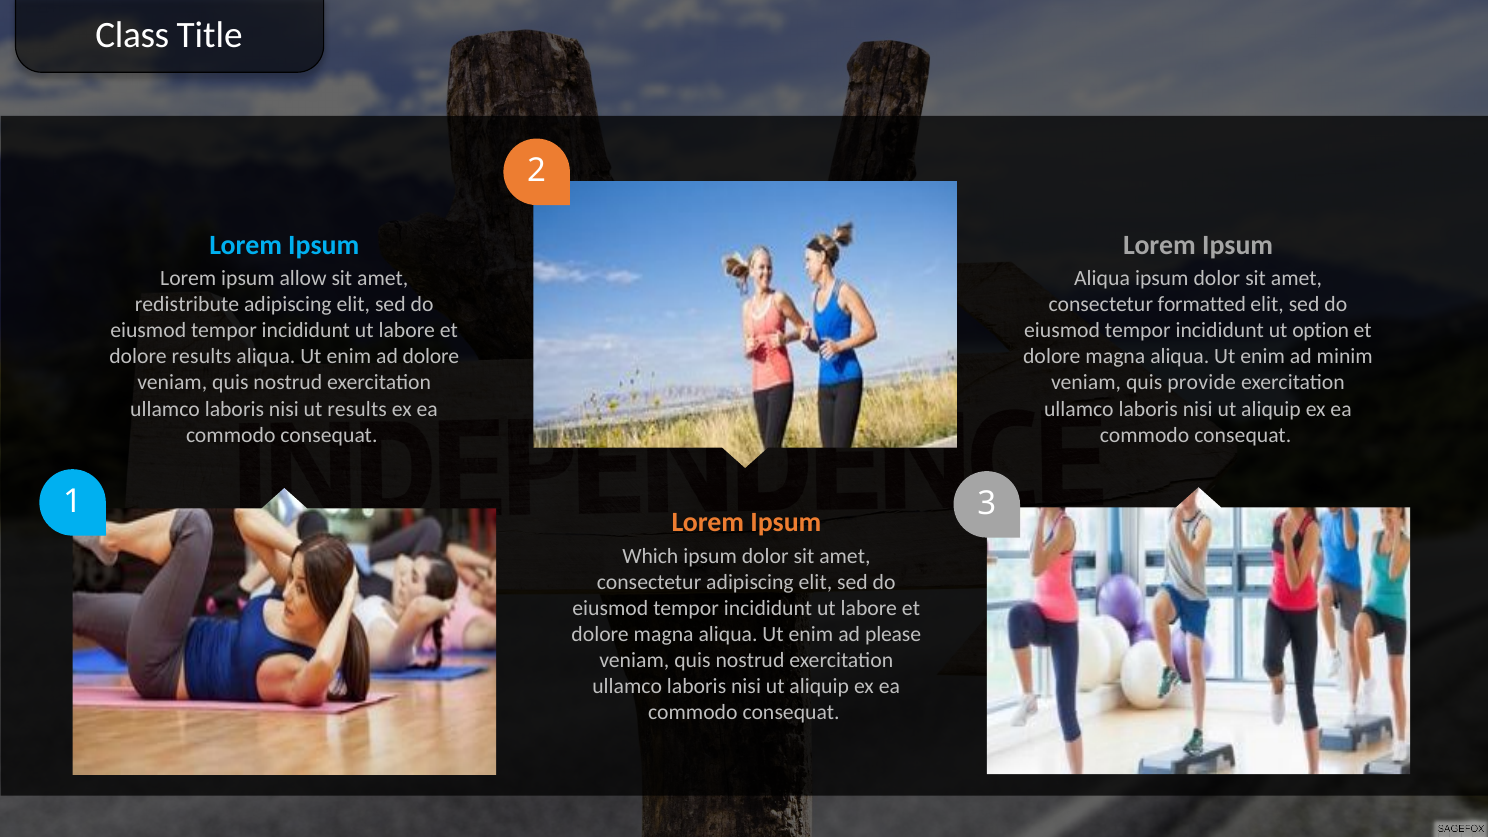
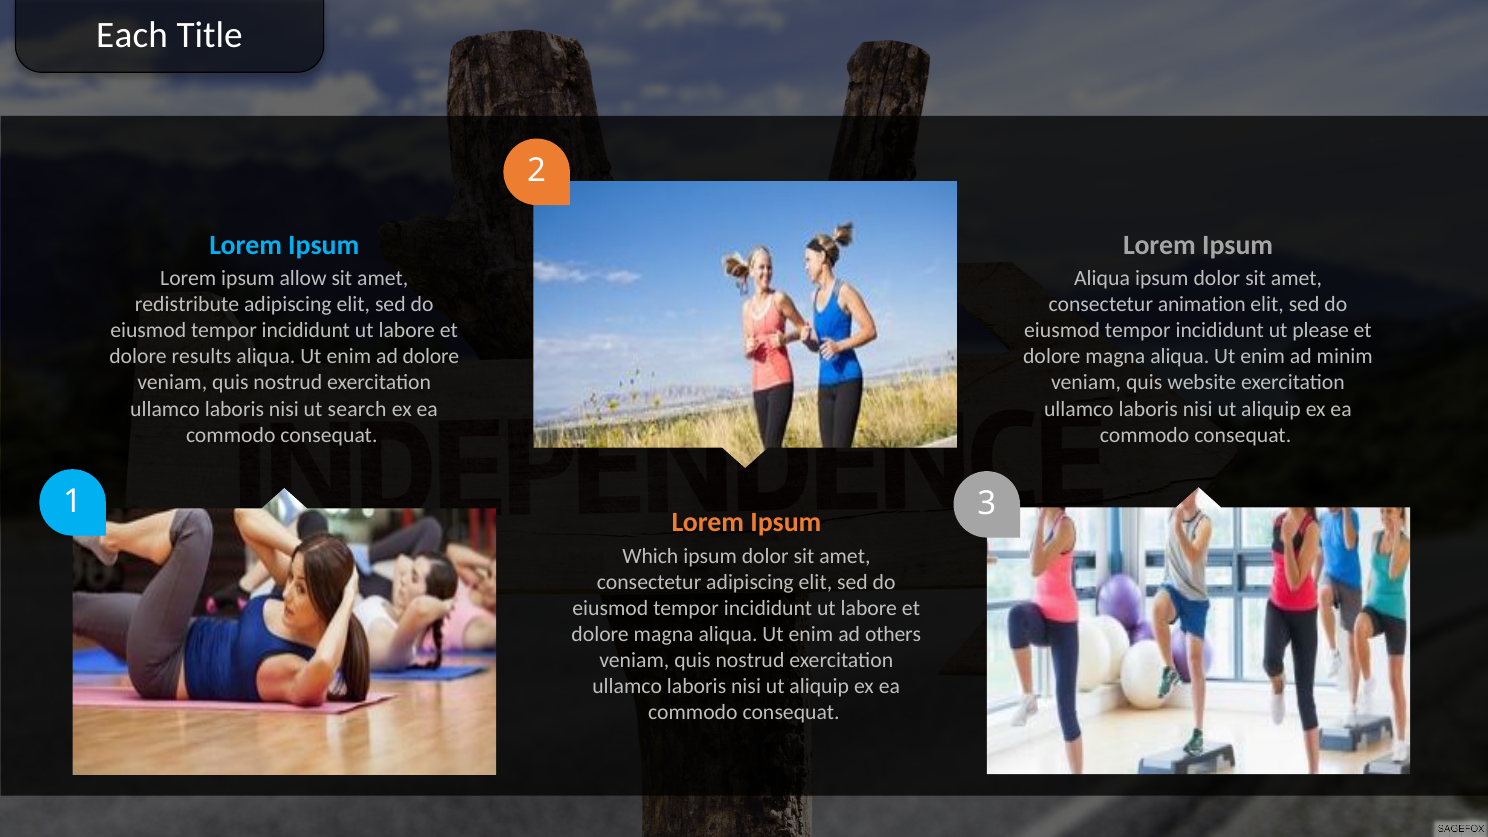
Class: Class -> Each
formatted: formatted -> animation
option: option -> please
provide: provide -> website
ut results: results -> search
please: please -> others
